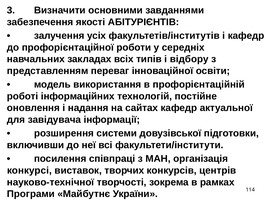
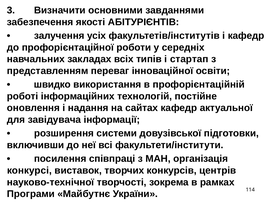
відбору: відбору -> стартап
модель: модель -> швидко
